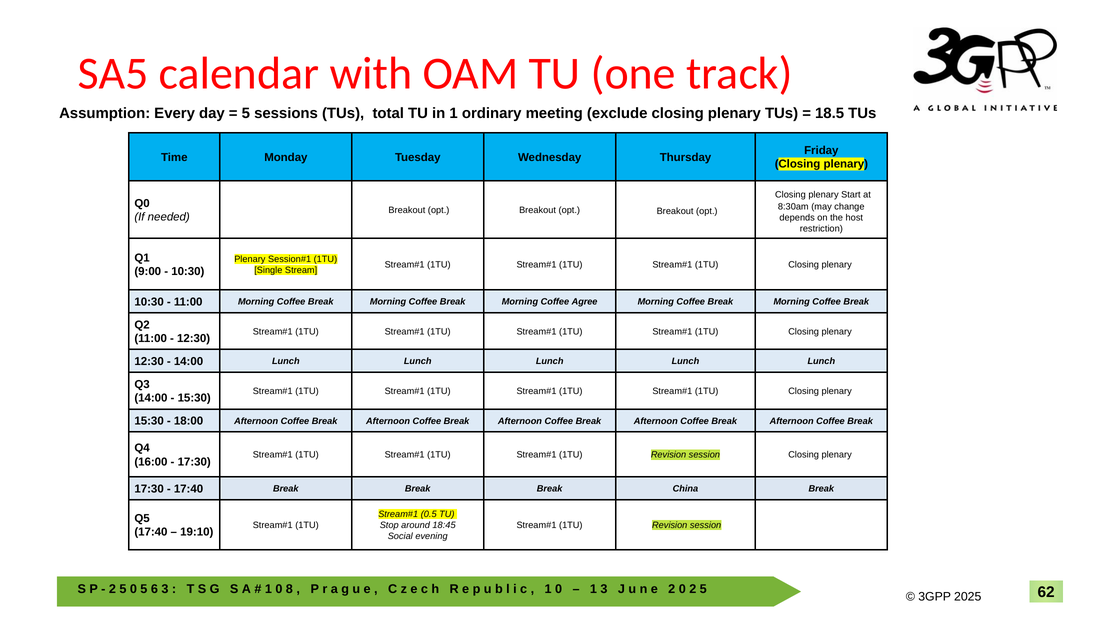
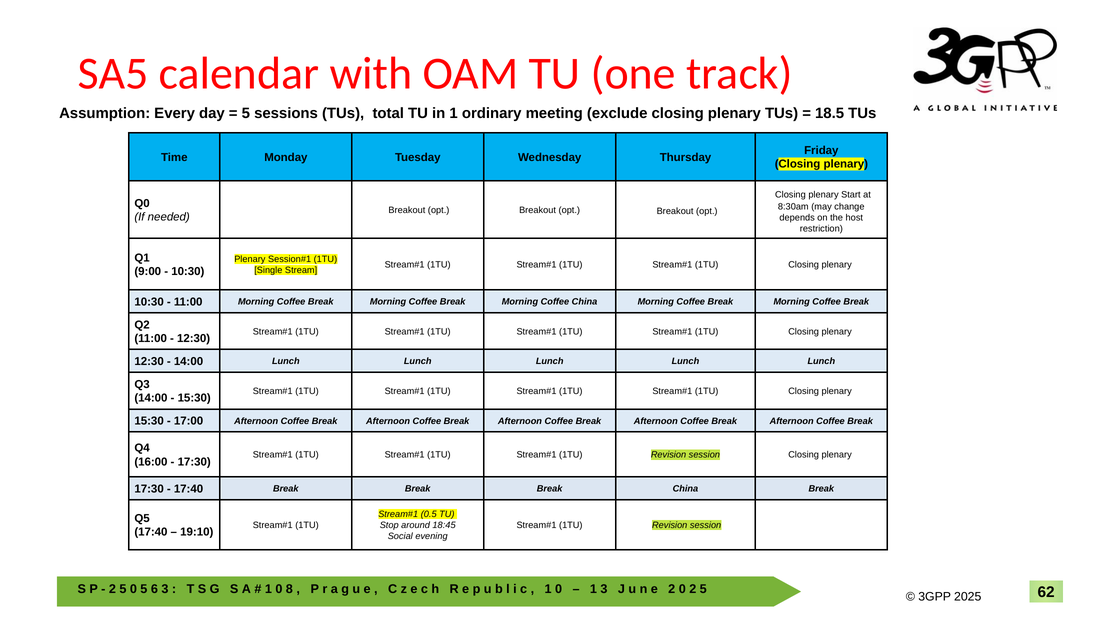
Coffee Agree: Agree -> China
18:00: 18:00 -> 17:00
